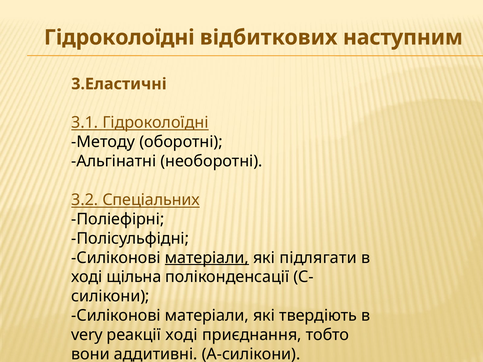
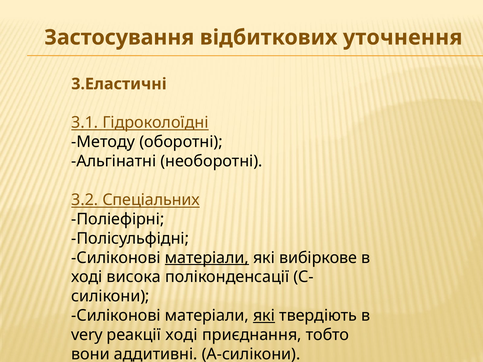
Гідроколоїдні at (119, 37): Гідроколоїдні -> Застосування
наступним: наступним -> уточнення
підлягати: підлягати -> вибіркове
щільна: щільна -> висока
які at (264, 316) underline: none -> present
